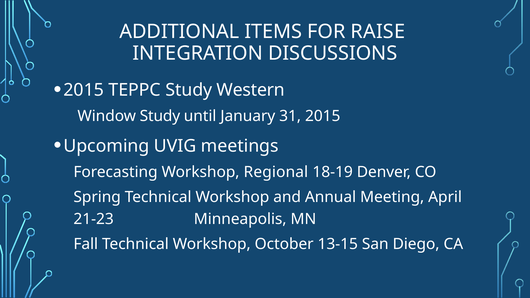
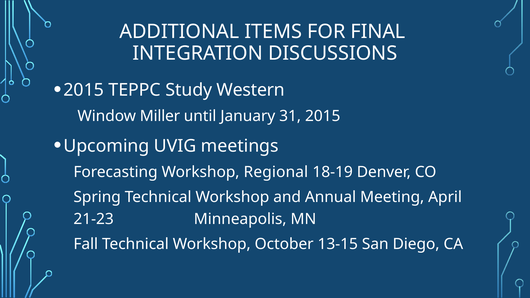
RAISE: RAISE -> FINAL
Window Study: Study -> Miller
